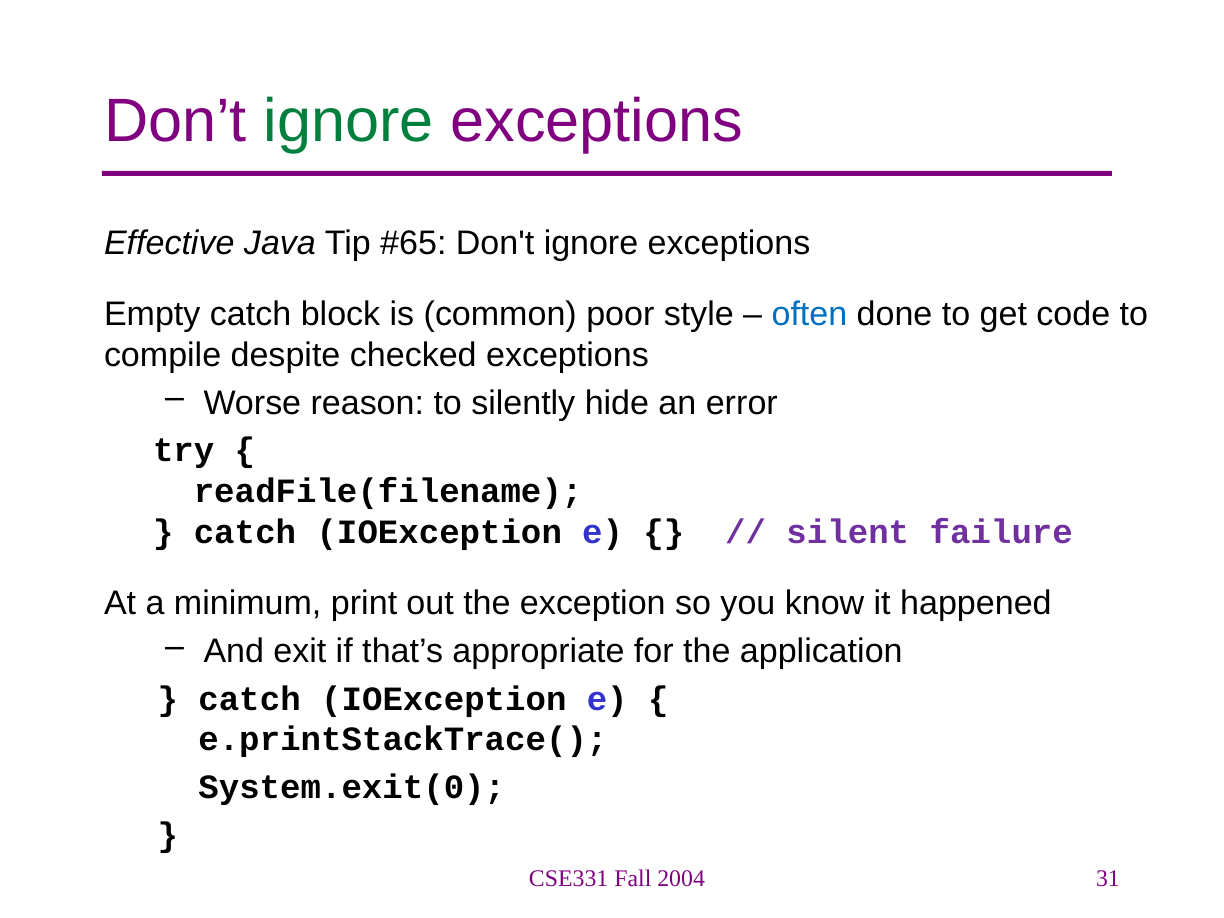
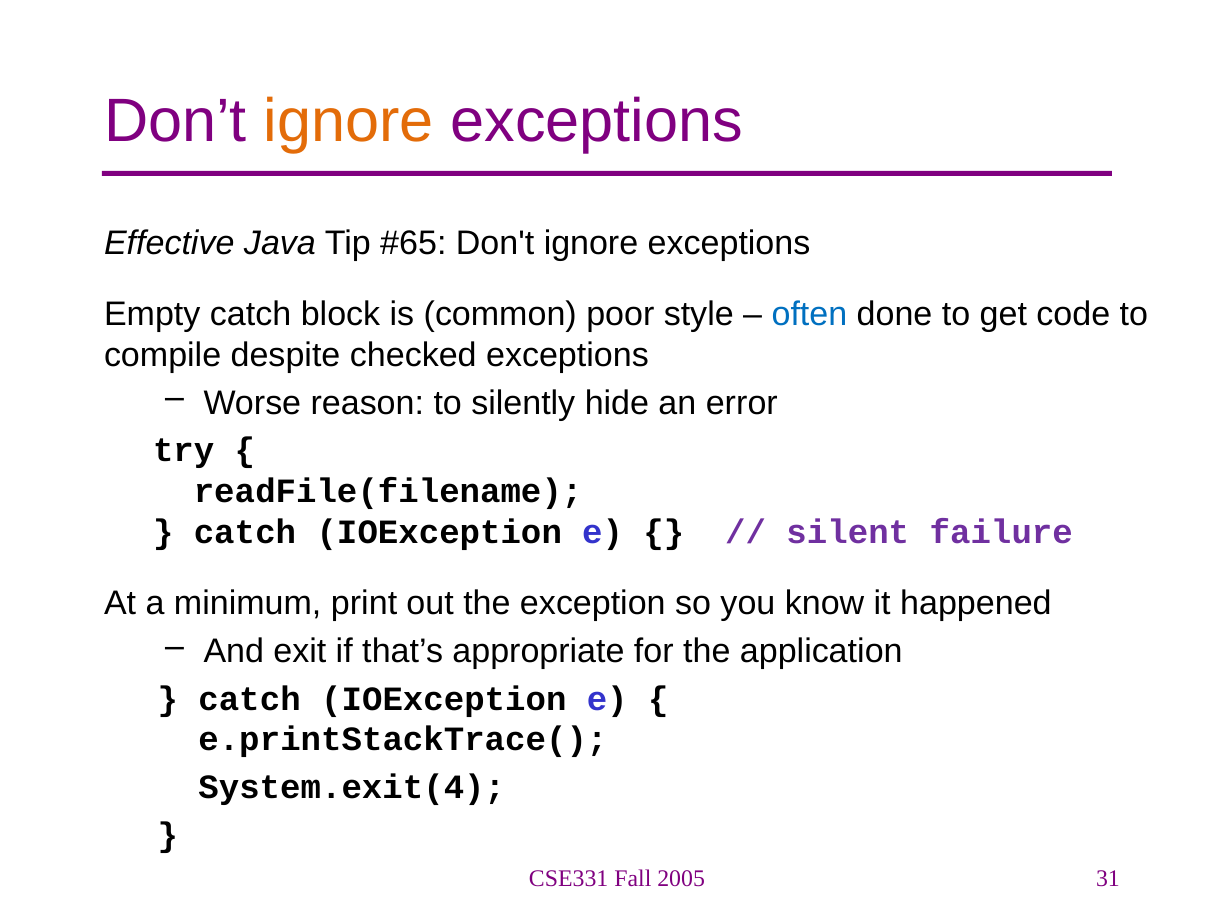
ignore at (349, 122) colour: green -> orange
System.exit(0: System.exit(0 -> System.exit(4
2004: 2004 -> 2005
